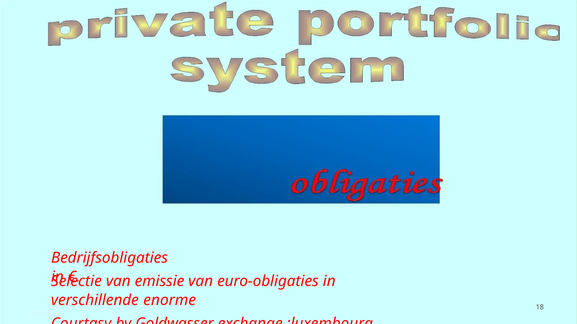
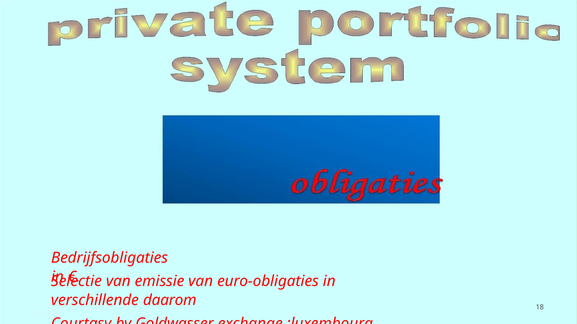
enorme: enorme -> daarom
